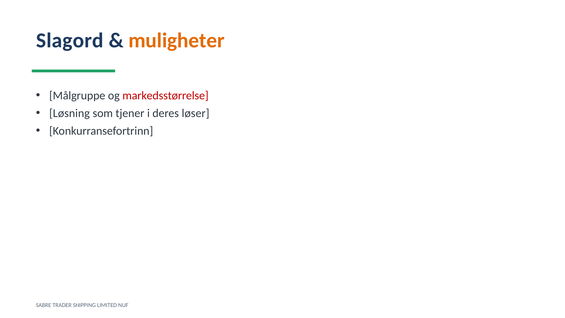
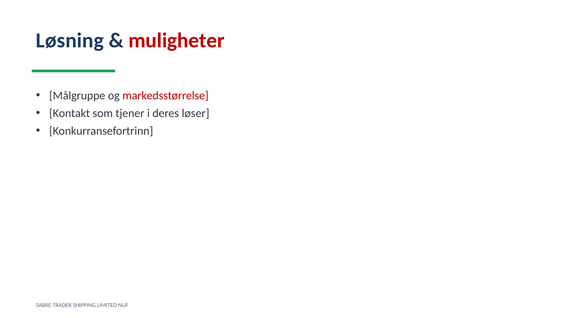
Slagord: Slagord -> Løsning
muligheter colour: orange -> red
Løsning: Løsning -> Kontakt
